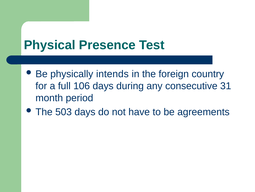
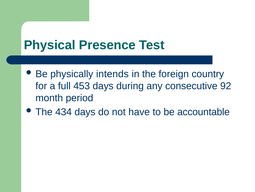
106: 106 -> 453
31: 31 -> 92
503: 503 -> 434
agreements: agreements -> accountable
